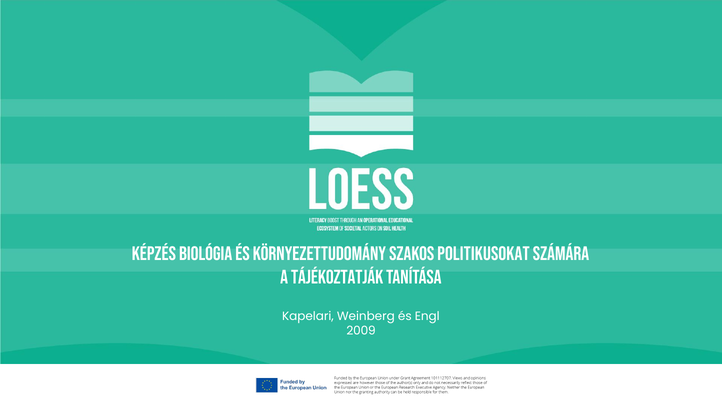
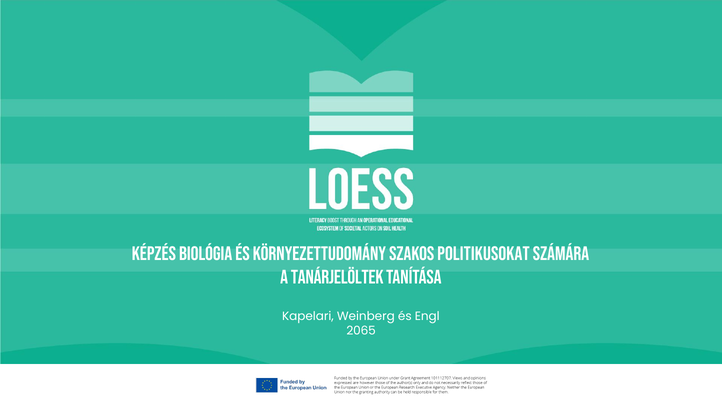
tájékoztatják: tájékoztatják -> tanárjelöltek
2009: 2009 -> 2065
